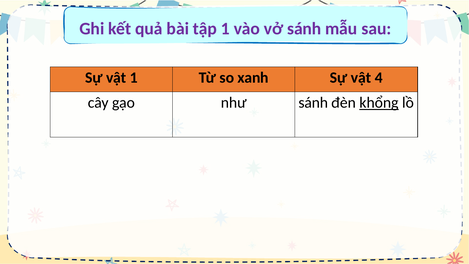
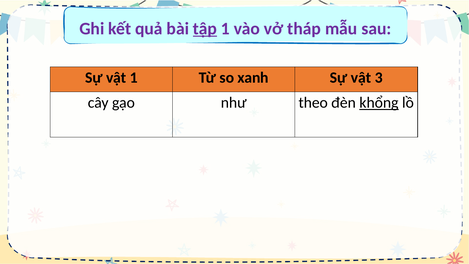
tập underline: none -> present
vở sánh: sánh -> tháp
4: 4 -> 3
như sánh: sánh -> theo
